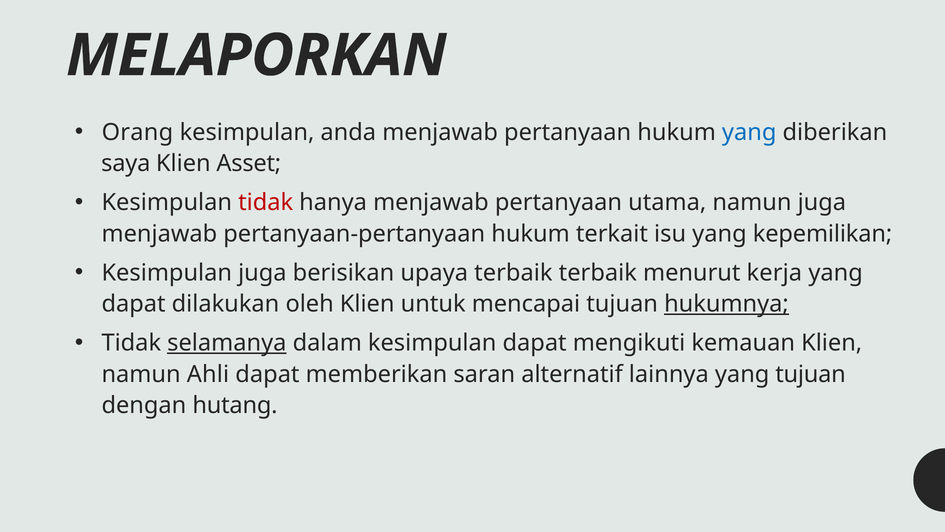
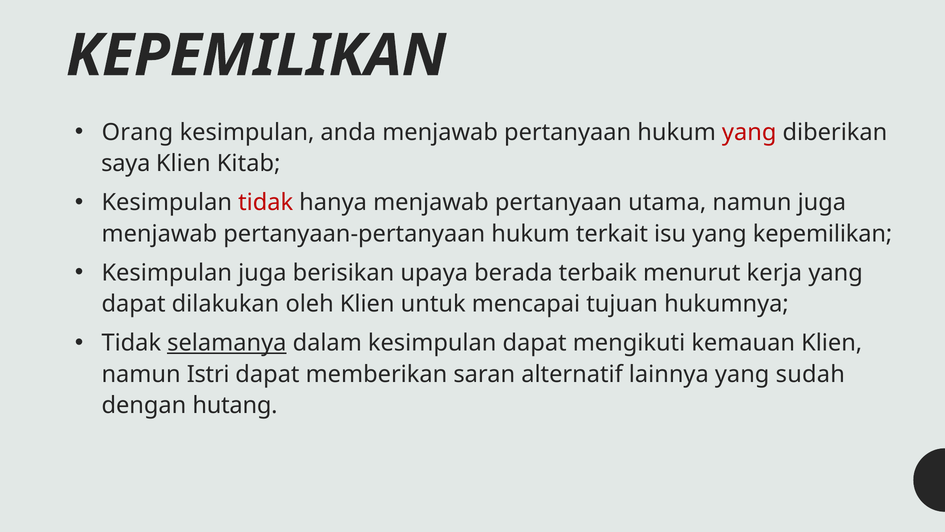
MELAPORKAN at (256, 56): MELAPORKAN -> KEPEMILIKAN
yang at (749, 132) colour: blue -> red
Asset: Asset -> Kitab
upaya terbaik: terbaik -> berada
hukumnya underline: present -> none
Ahli: Ahli -> Istri
yang tujuan: tujuan -> sudah
